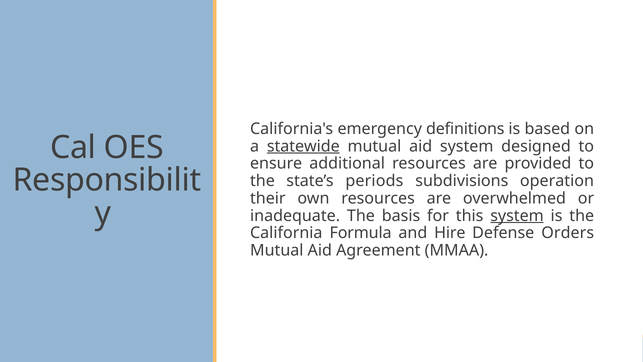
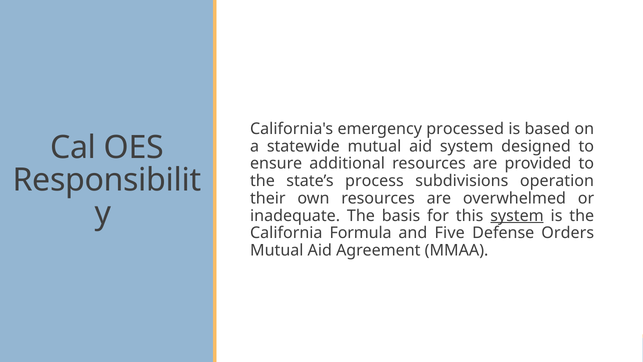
definitions: definitions -> processed
statewide underline: present -> none
periods: periods -> process
Hire: Hire -> Five
